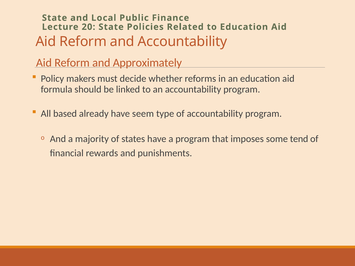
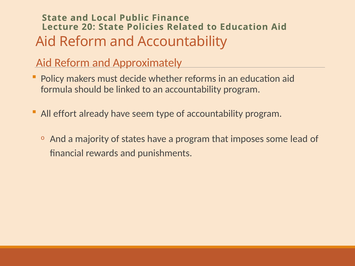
based: based -> effort
tend: tend -> lead
